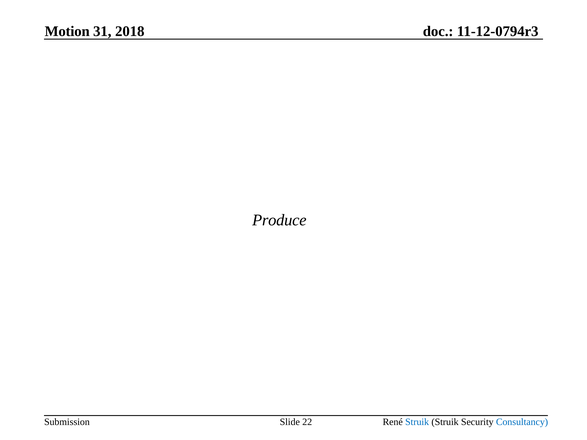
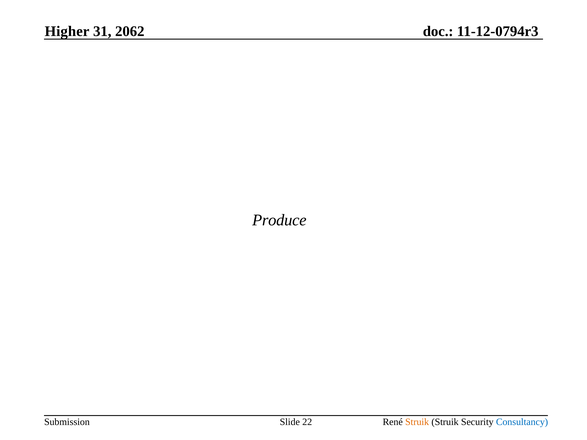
Motion: Motion -> Higher
2018: 2018 -> 2062
Struik at (417, 422) colour: blue -> orange
